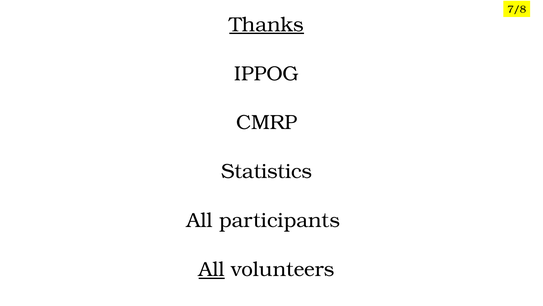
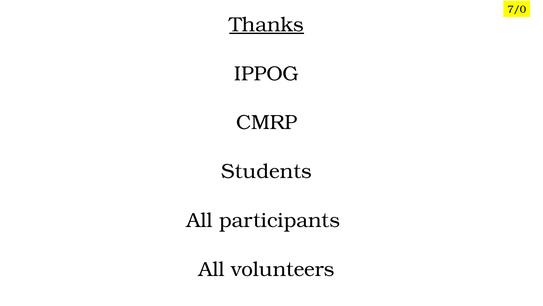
7/8: 7/8 -> 7/0
Statistics: Statistics -> Students
All at (212, 269) underline: present -> none
